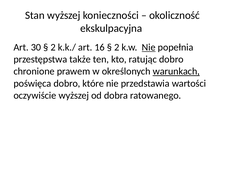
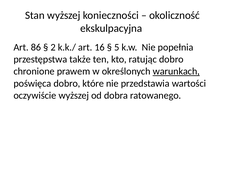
30: 30 -> 86
2 at (117, 47): 2 -> 5
Nie at (149, 47) underline: present -> none
